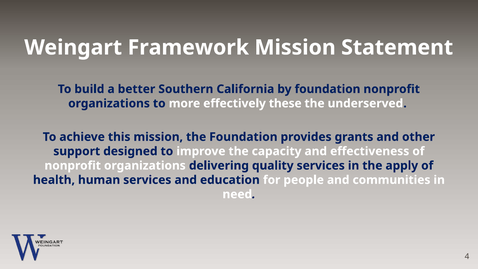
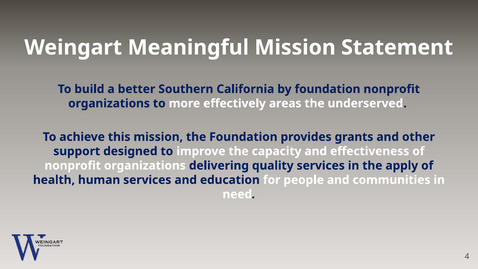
Framework: Framework -> Meaningful
these: these -> areas
